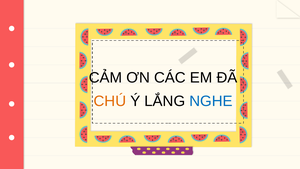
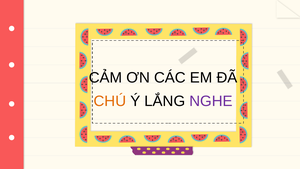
NGHE colour: blue -> purple
